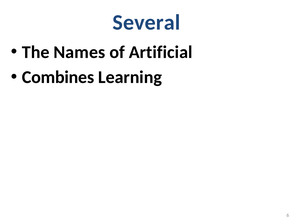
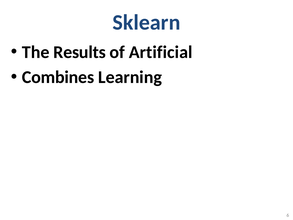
Several: Several -> Sklearn
Names: Names -> Results
